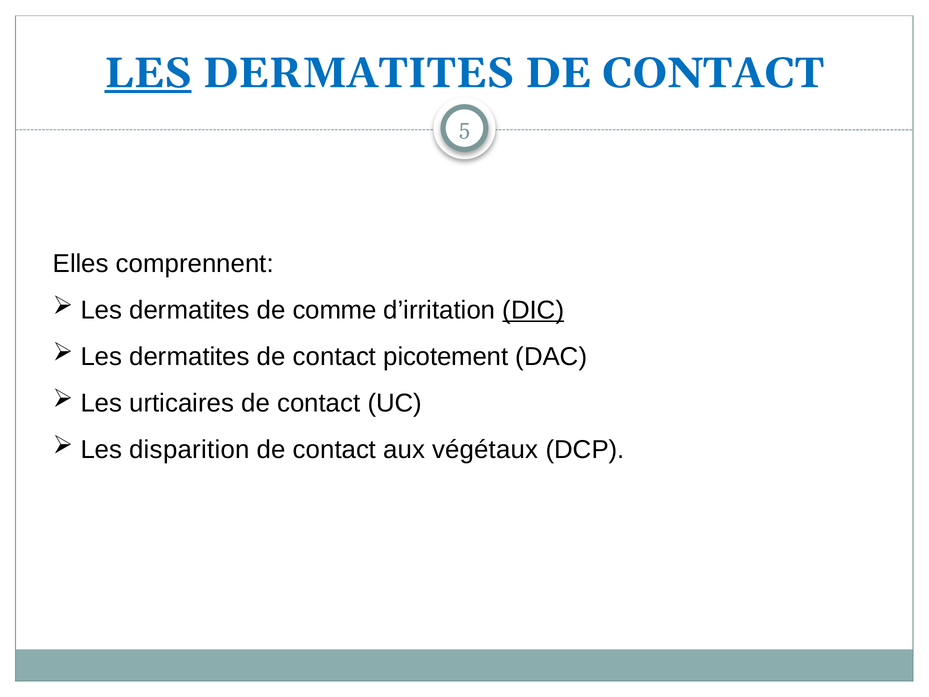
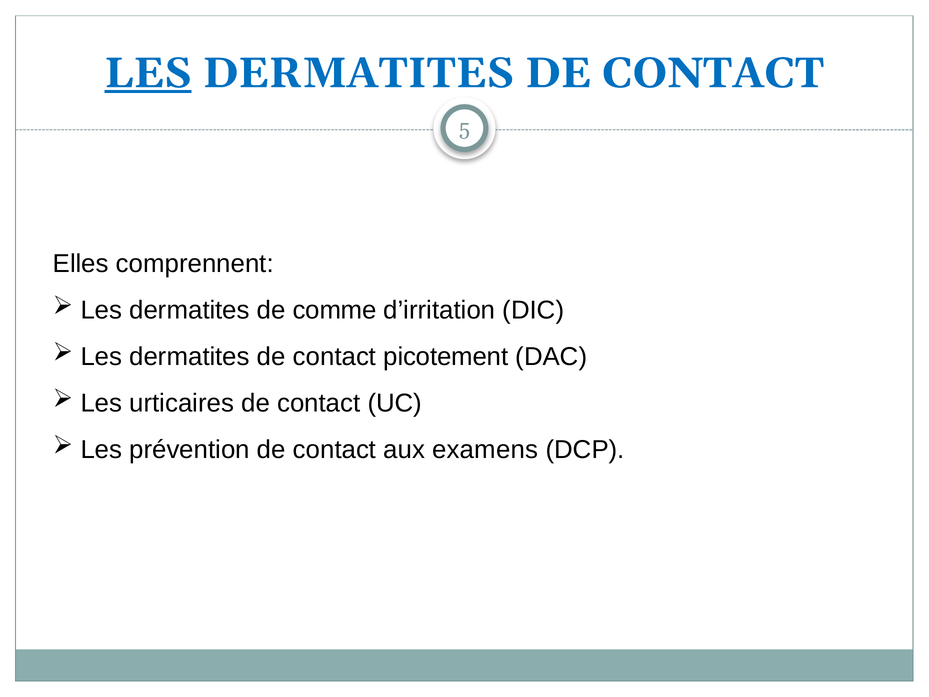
DIC underline: present -> none
disparition: disparition -> prévention
végétaux: végétaux -> examens
